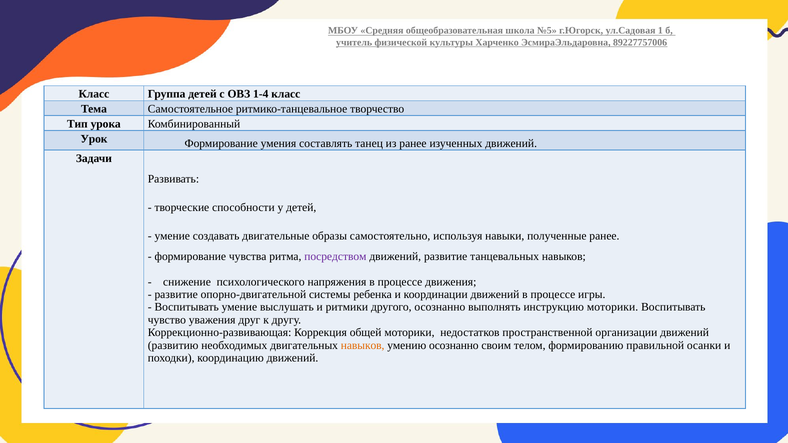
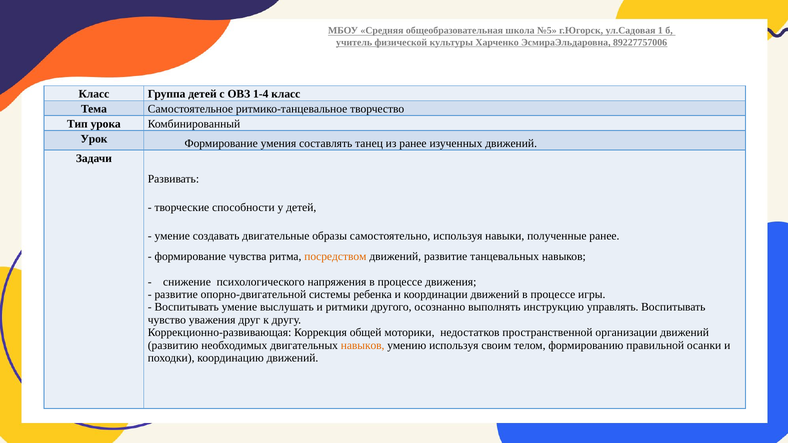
посредством colour: purple -> orange
инструкцию моторики: моторики -> управлять
умению осознанно: осознанно -> используя
